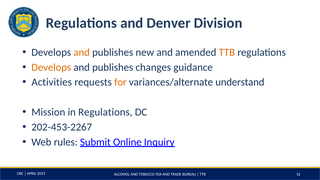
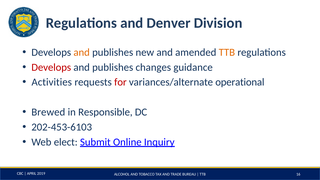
Develops at (51, 67) colour: orange -> red
for colour: orange -> red
understand: understand -> operational
Mission: Mission -> Brewed
in Regulations: Regulations -> Responsible
202-453-2267: 202-453-2267 -> 202-453-6103
rules: rules -> elect
